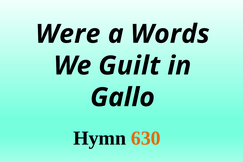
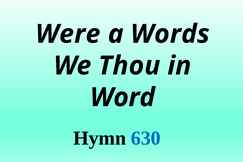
Guilt: Guilt -> Thou
Gallo: Gallo -> Word
630 colour: orange -> blue
